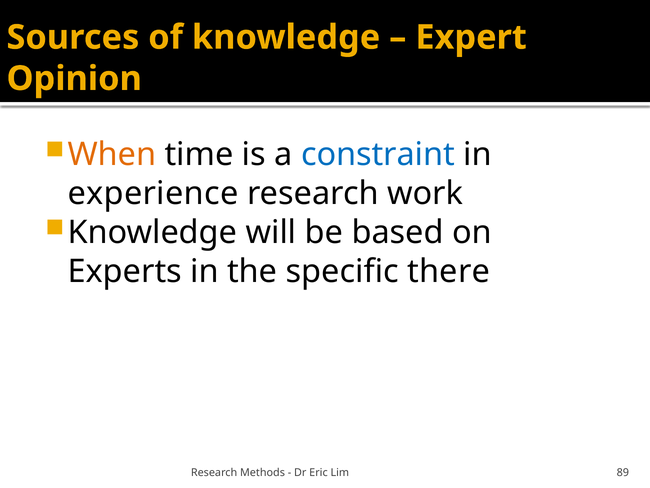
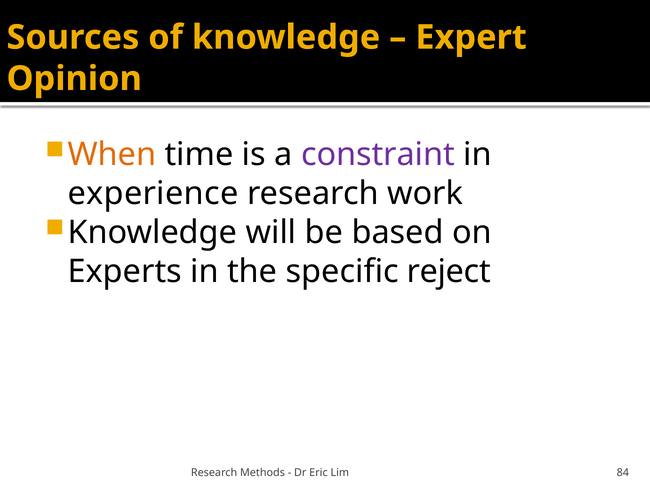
constraint colour: blue -> purple
there: there -> reject
89: 89 -> 84
